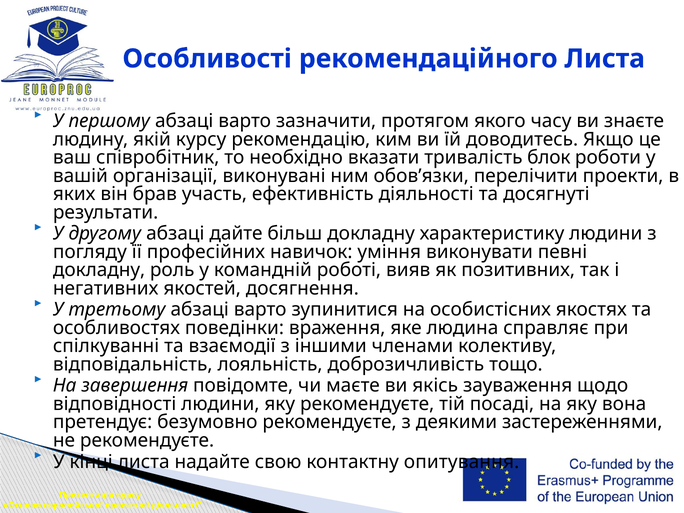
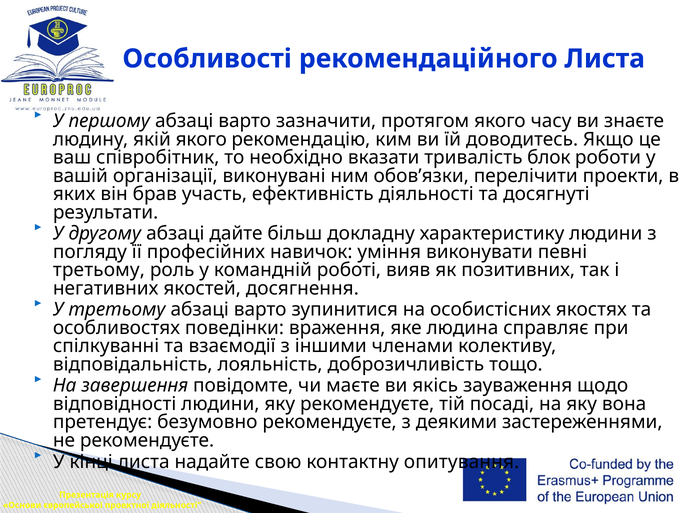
якій курсу: курсу -> якого
докладну at (99, 270): докладну -> третьому
